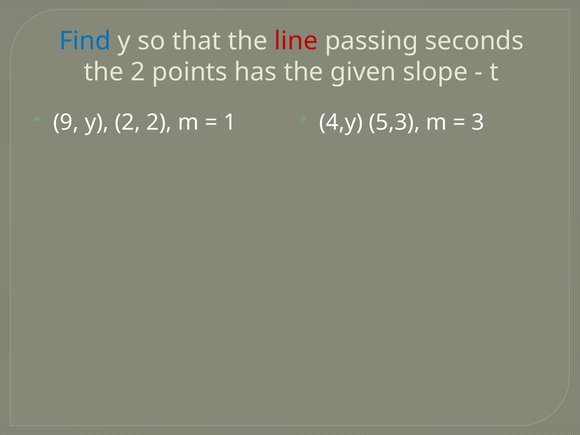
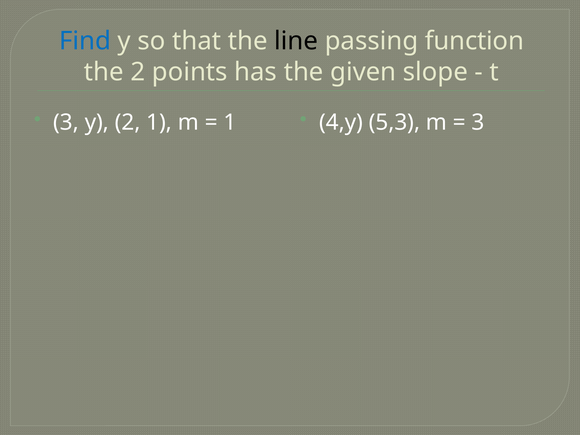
line colour: red -> black
seconds: seconds -> function
9 at (66, 122): 9 -> 3
2 2: 2 -> 1
